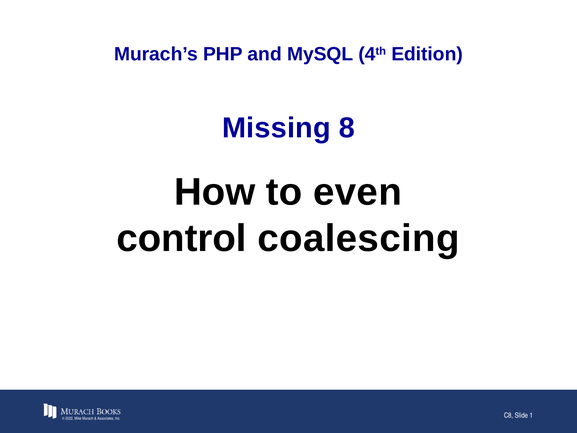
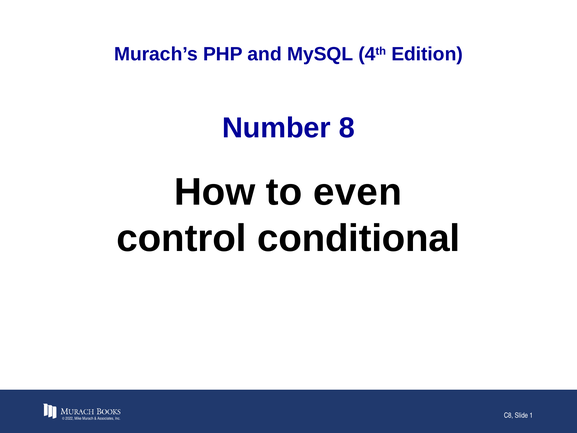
Missing: Missing -> Number
coalescing: coalescing -> conditional
